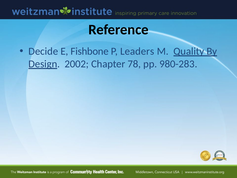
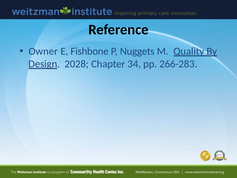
Decide: Decide -> Owner
Leaders: Leaders -> Nuggets
2002: 2002 -> 2028
78: 78 -> 34
980-283: 980-283 -> 266-283
